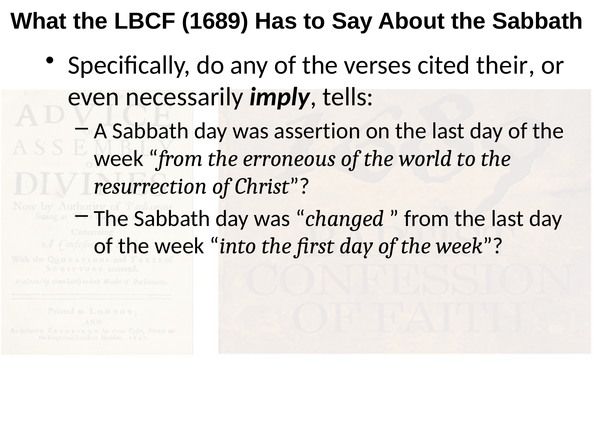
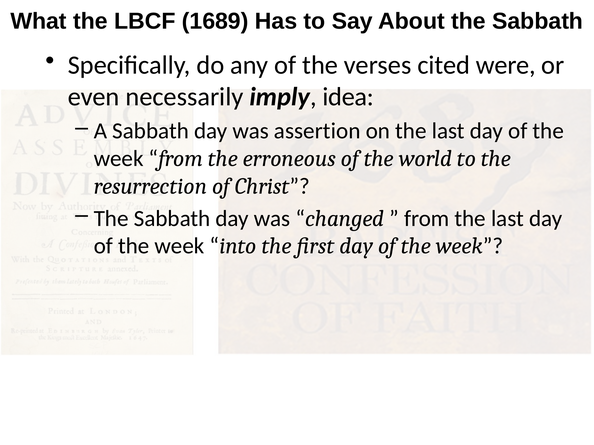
their: their -> were
tells: tells -> idea
